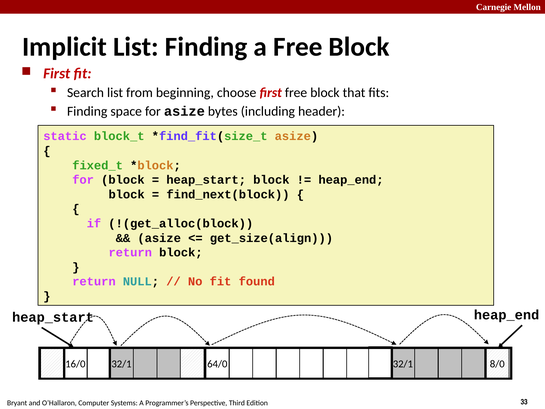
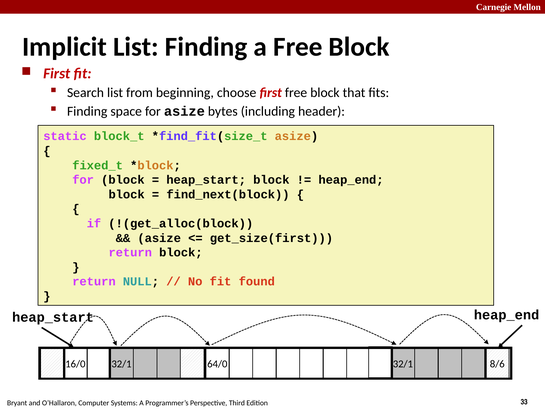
get_size(align: get_size(align -> get_size(first
8/0: 8/0 -> 8/6
